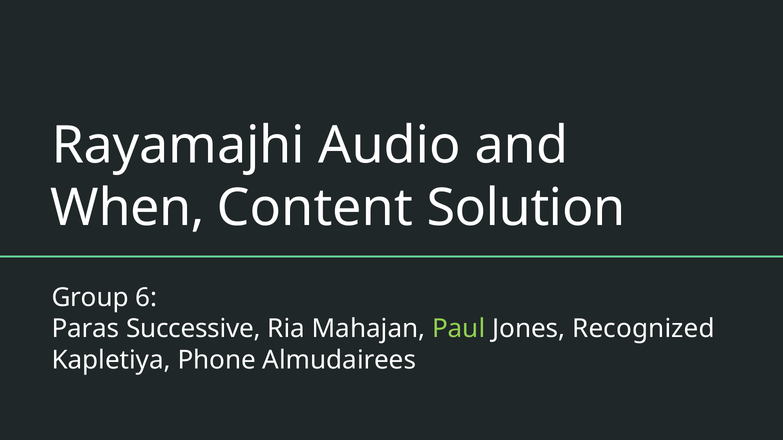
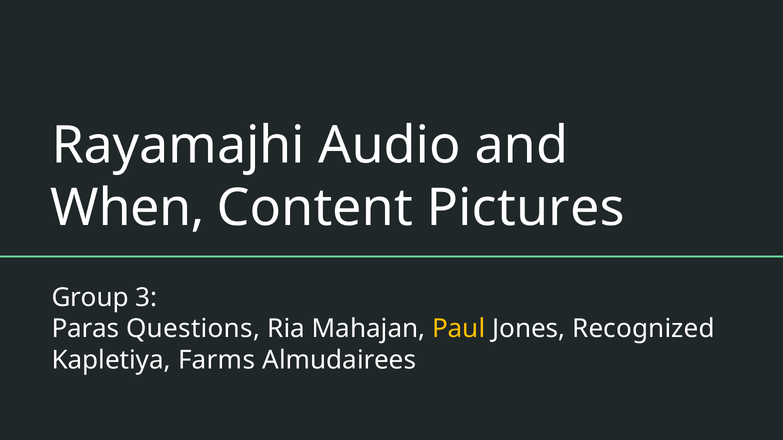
Solution: Solution -> Pictures
6: 6 -> 3
Successive: Successive -> Questions
Paul colour: light green -> yellow
Phone: Phone -> Farms
